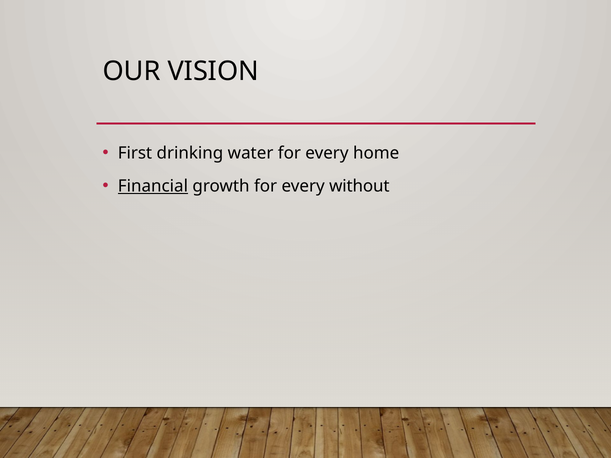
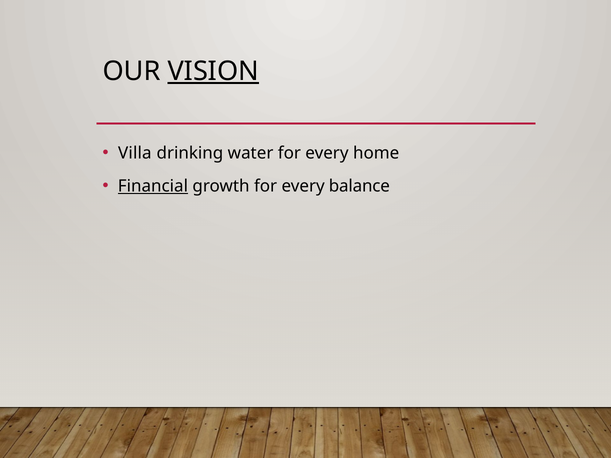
VISION underline: none -> present
First: First -> Villa
without: without -> balance
